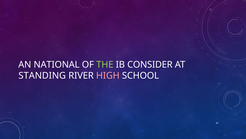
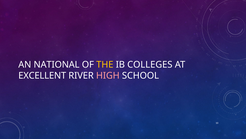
THE colour: light green -> yellow
CONSIDER: CONSIDER -> COLLEGES
STANDING: STANDING -> EXCELLENT
